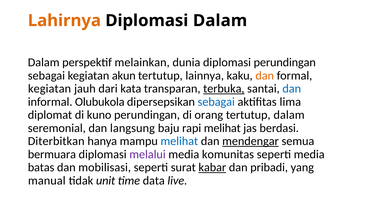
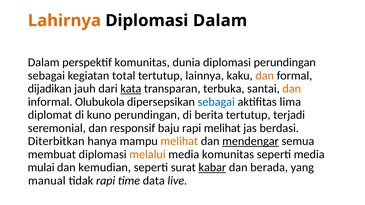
perspektif melainkan: melainkan -> komunitas
akun: akun -> total
kegiatan at (50, 89): kegiatan -> dijadikan
kata underline: none -> present
terbuka underline: present -> none
dan at (292, 89) colour: blue -> orange
orang: orang -> berita
tertutup dalam: dalam -> terjadi
langsung: langsung -> responsif
melihat at (179, 141) colour: blue -> orange
bermuara: bermuara -> membuat
melalui colour: purple -> orange
batas: batas -> mulai
mobilisasi: mobilisasi -> kemudian
pribadi: pribadi -> berada
tidak unit: unit -> rapi
